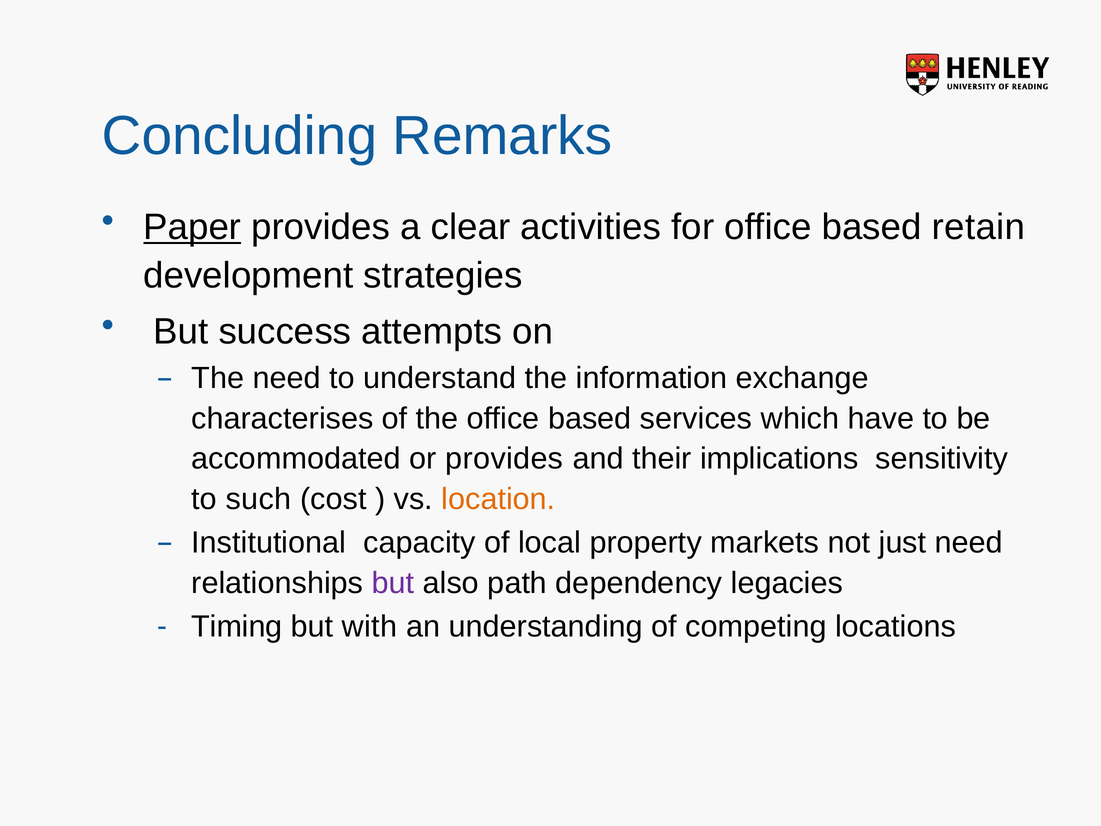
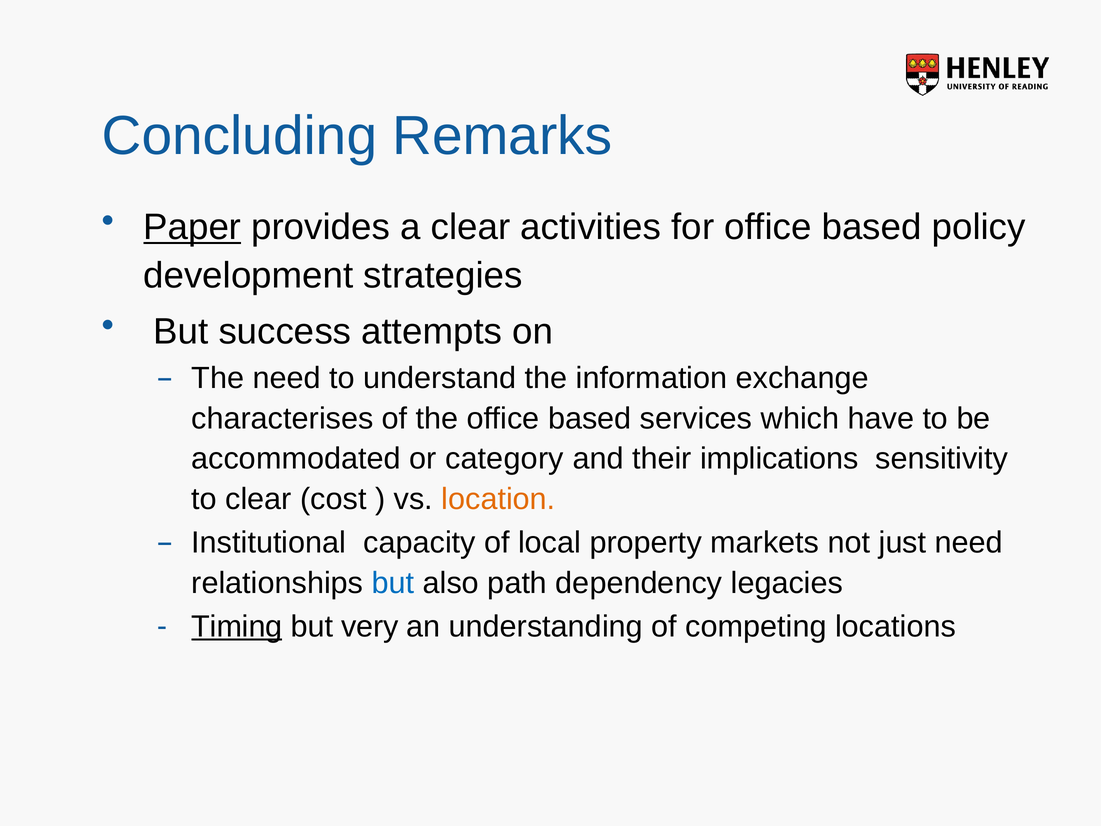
retain: retain -> policy
or provides: provides -> category
to such: such -> clear
but at (393, 583) colour: purple -> blue
Timing underline: none -> present
with: with -> very
